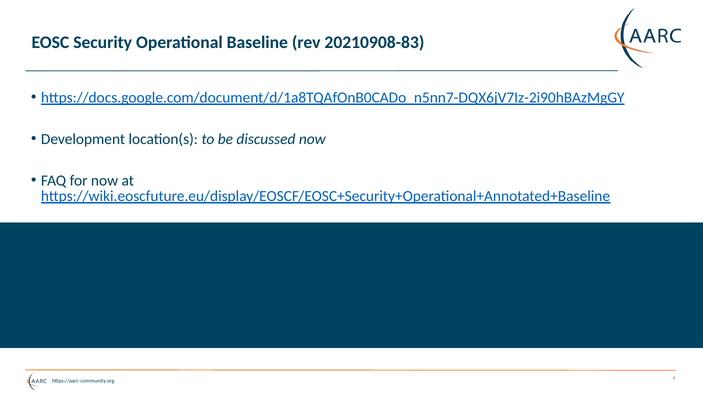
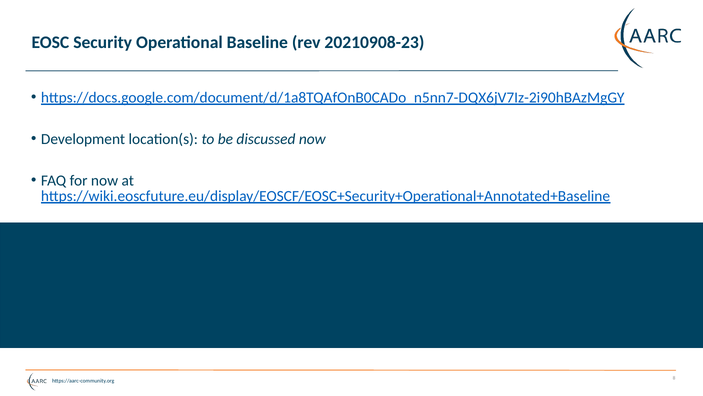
20210908-83: 20210908-83 -> 20210908-23
